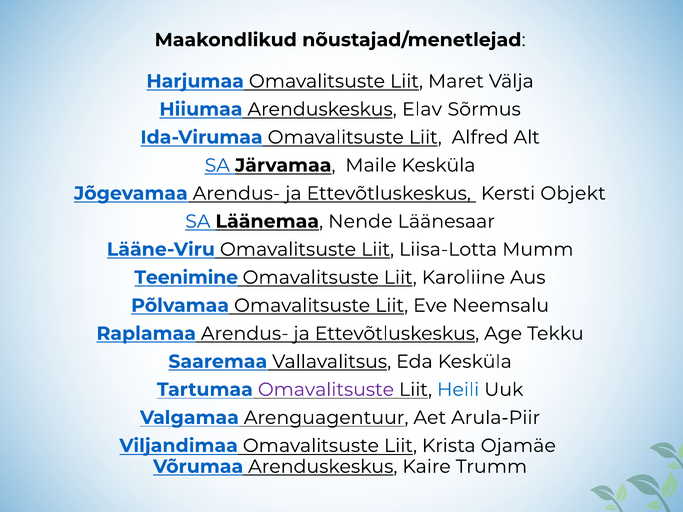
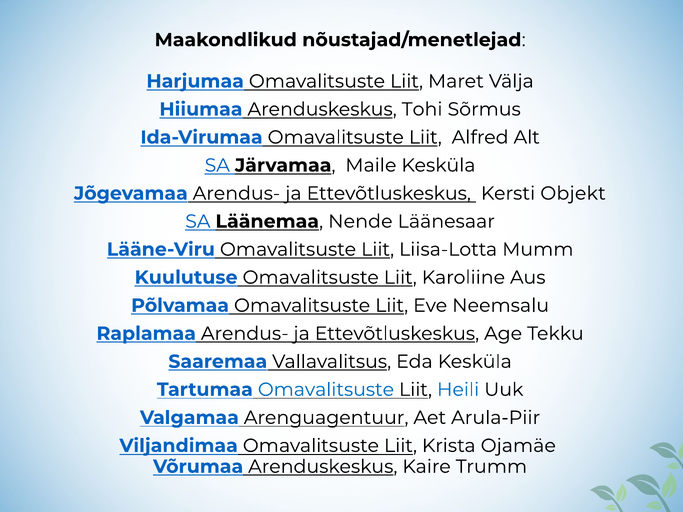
Elav: Elav -> Tohi
Teenimine: Teenimine -> Kuulutuse
Omavalitsuste at (326, 390) colour: purple -> blue
